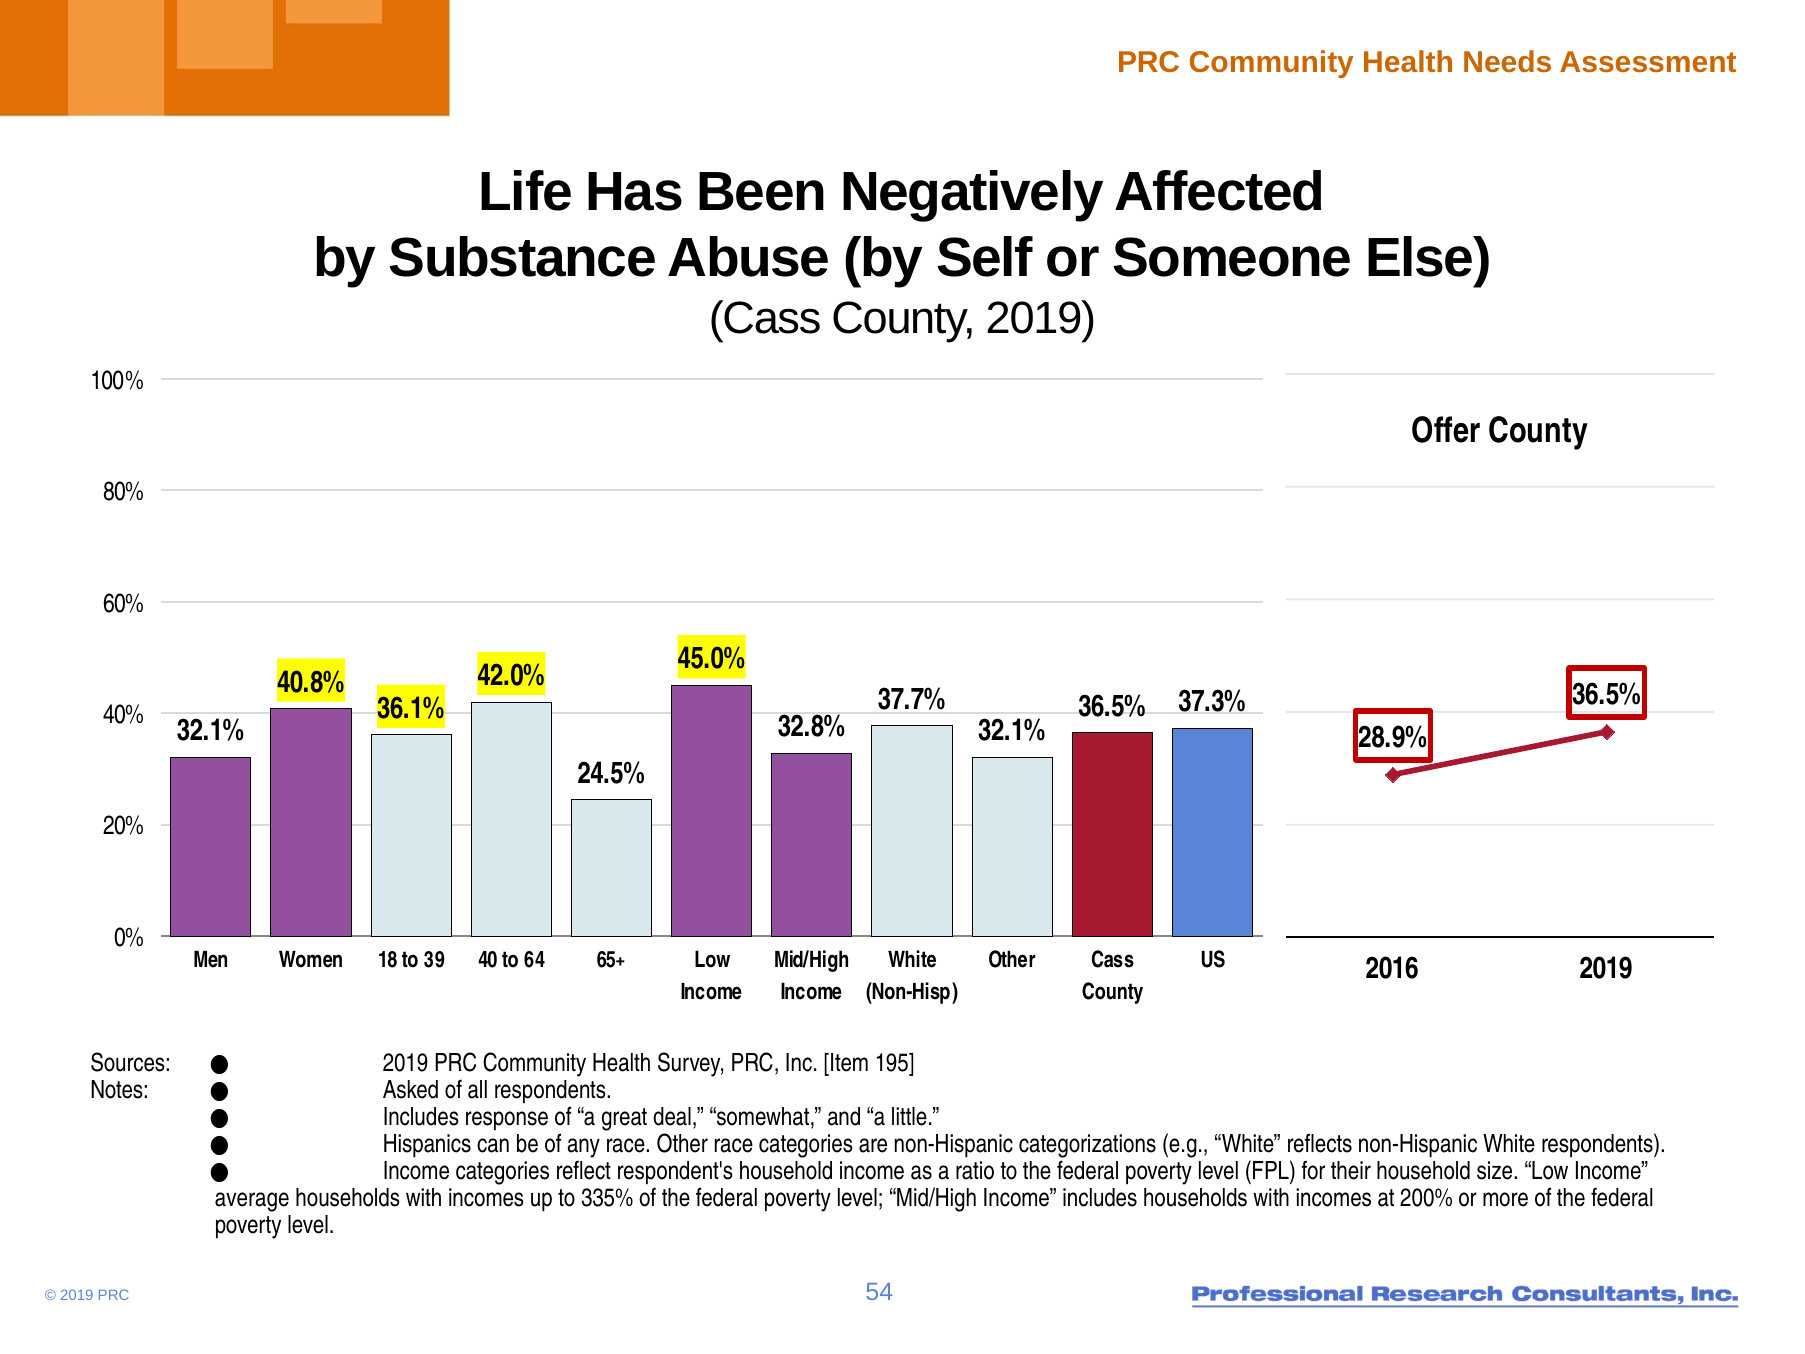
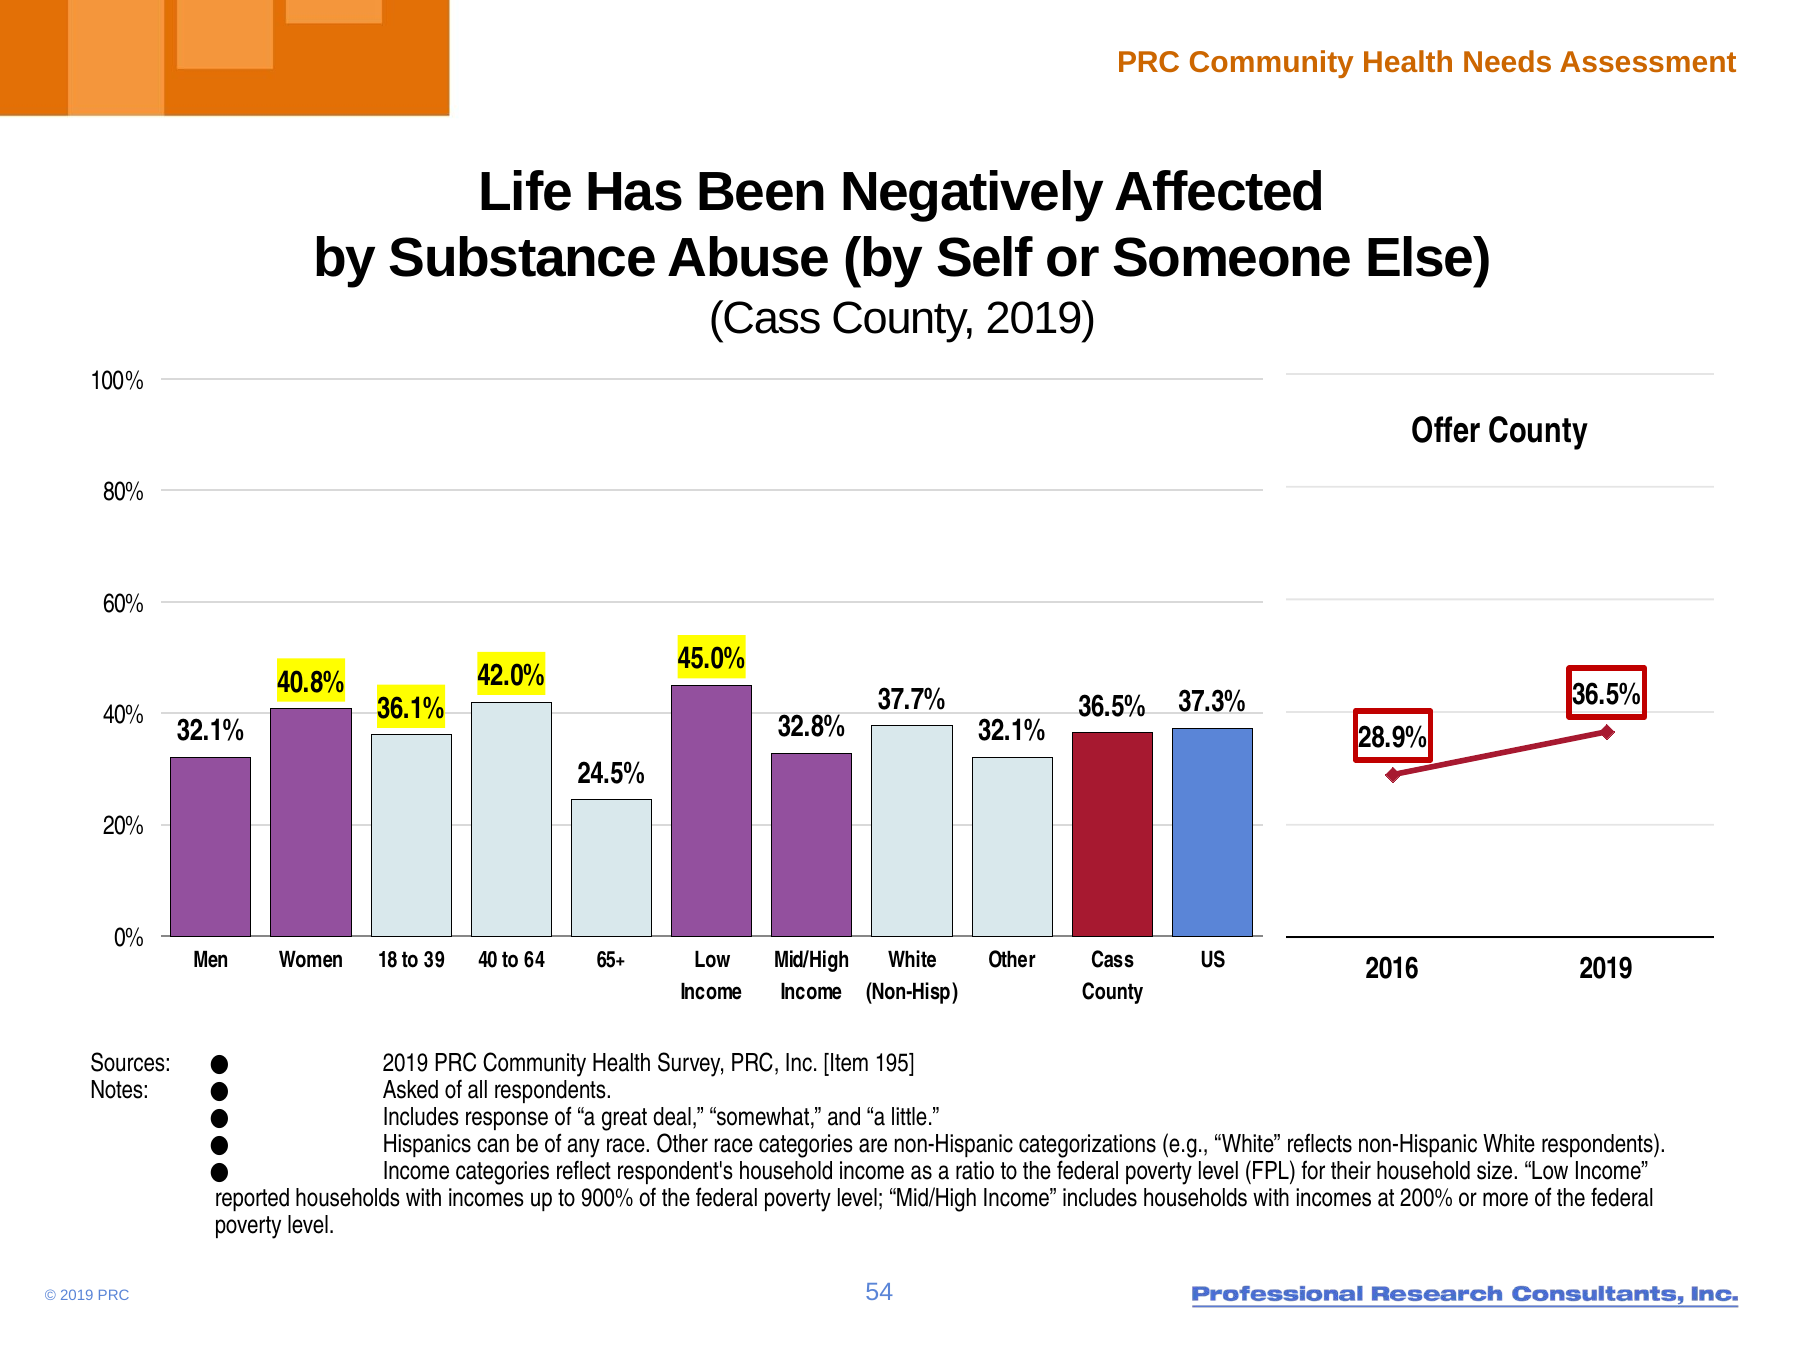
average: average -> reported
335%: 335% -> 900%
